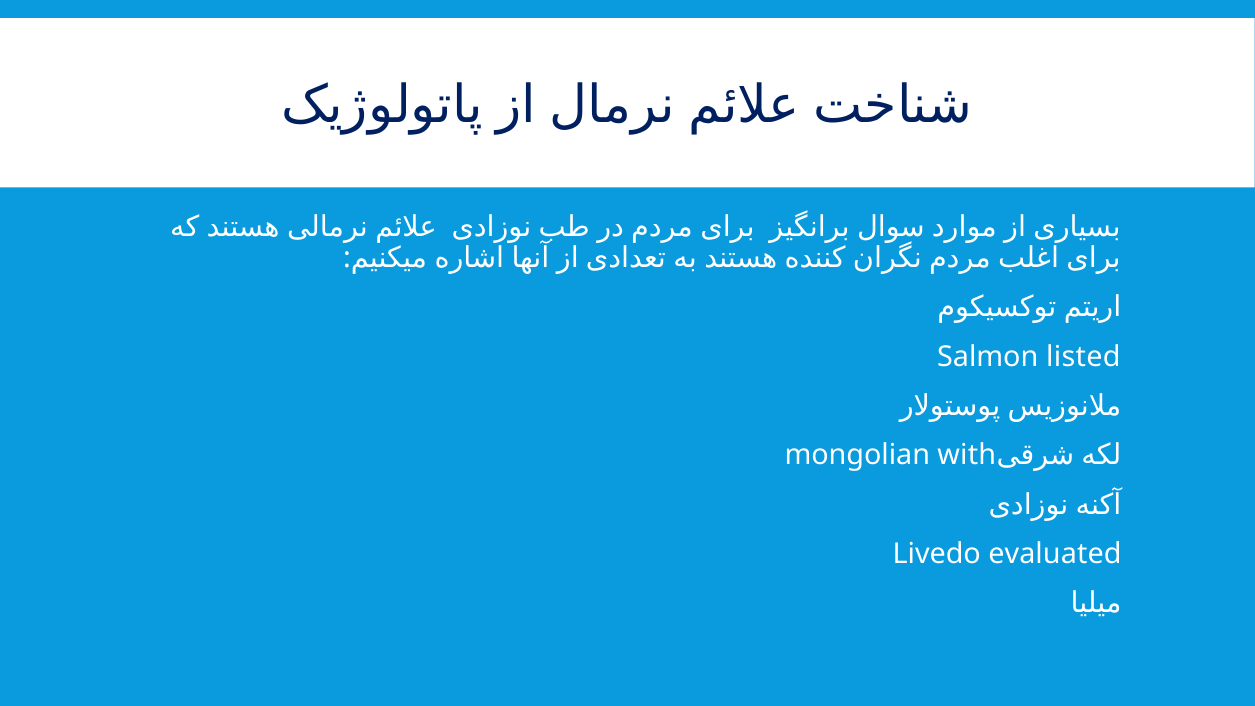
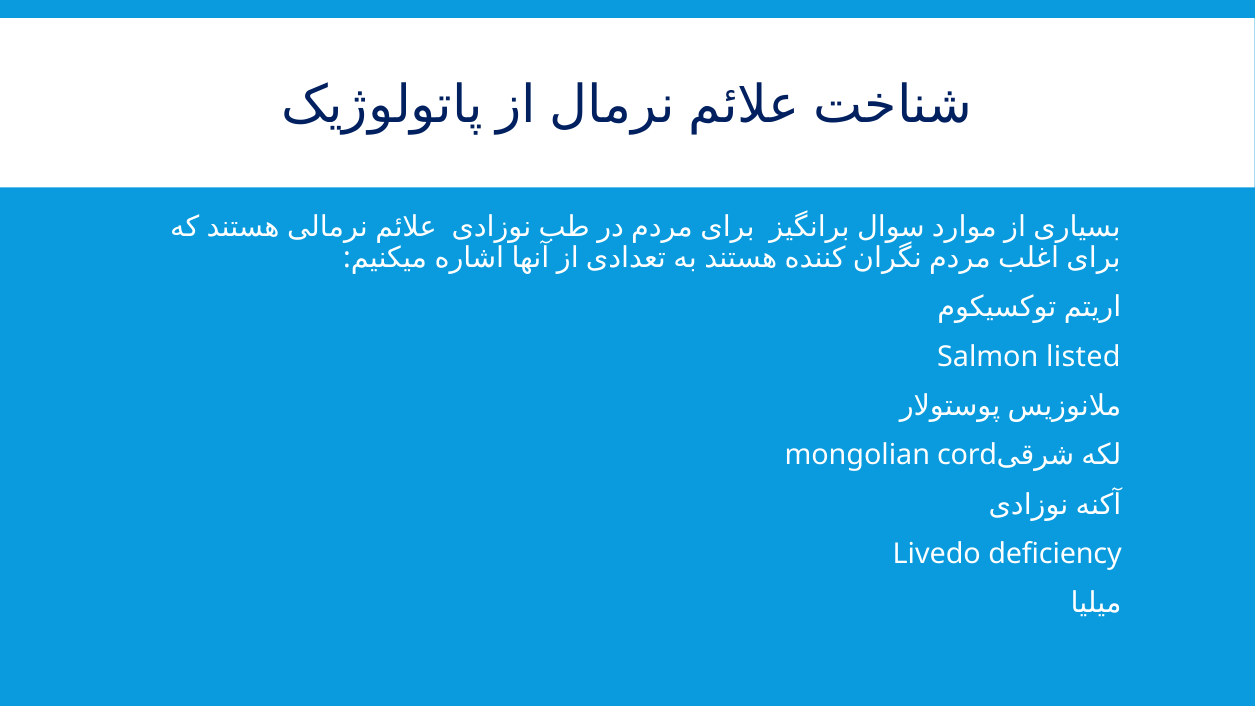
with: with -> cord
evaluated: evaluated -> deficiency
